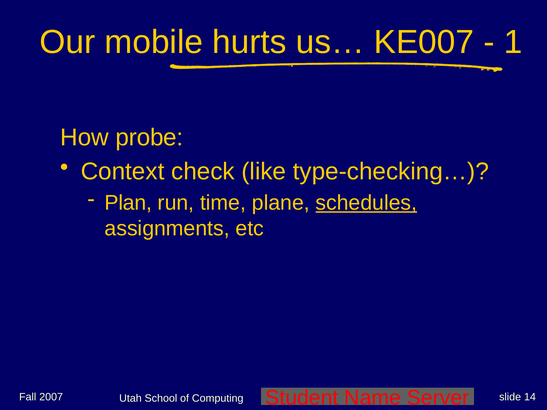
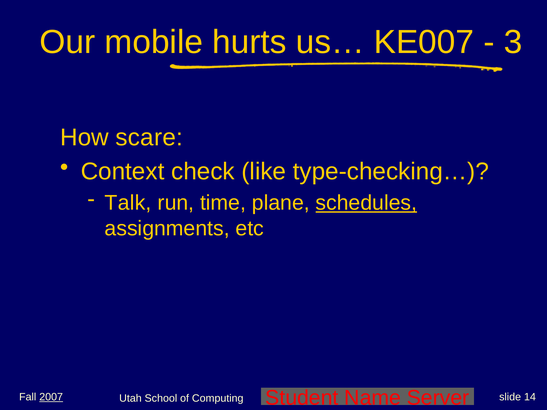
1: 1 -> 3
probe: probe -> scare
Plan: Plan -> Talk
2007 underline: none -> present
